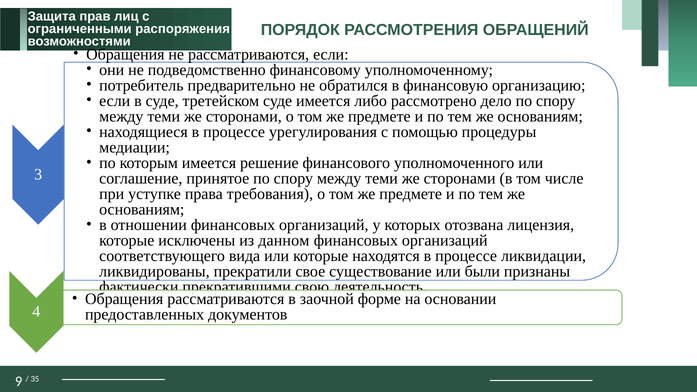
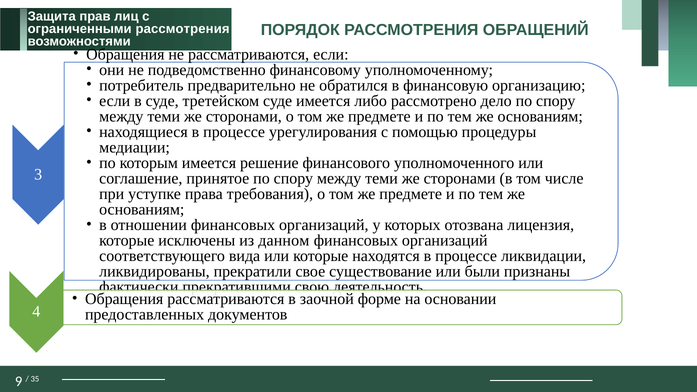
ограниченными распоряжения: распоряжения -> рассмотрения
